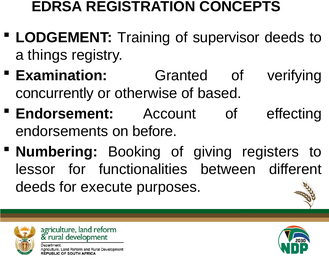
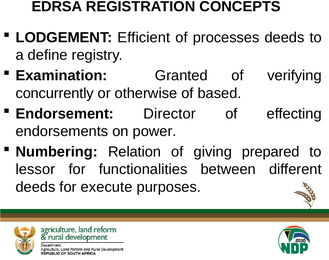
Training: Training -> Efficient
supervisor: supervisor -> processes
things: things -> define
Account: Account -> Director
before: before -> power
Booking: Booking -> Relation
registers: registers -> prepared
